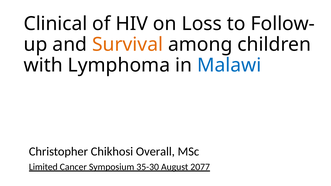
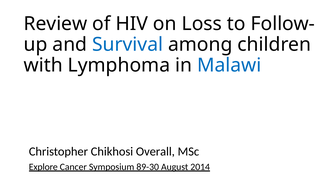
Clinical: Clinical -> Review
Survival colour: orange -> blue
Limited: Limited -> Explore
35-30: 35-30 -> 89-30
2077: 2077 -> 2014
